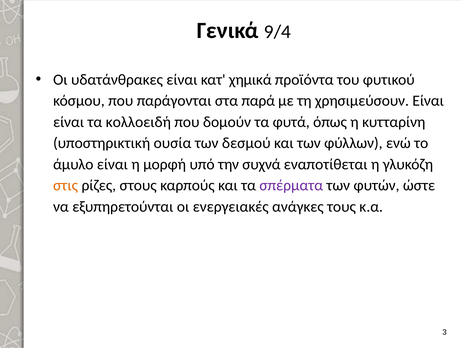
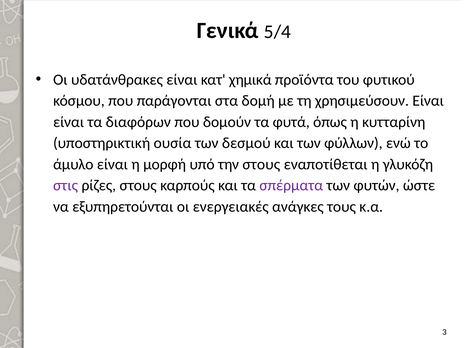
9/4: 9/4 -> 5/4
παρά: παρά -> δομή
κολλοειδή: κολλοειδή -> διαφόρων
την συχνά: συχνά -> στους
στις colour: orange -> purple
